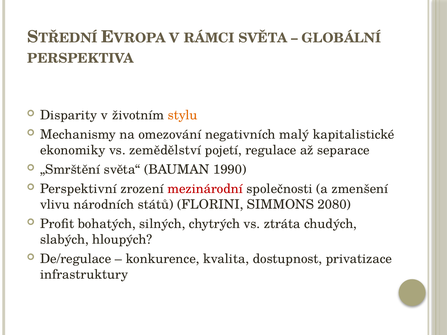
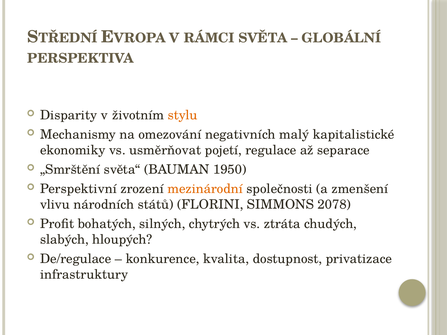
zemědělství: zemědělství -> usměrňovat
1990: 1990 -> 1950
mezinárodní colour: red -> orange
2080: 2080 -> 2078
